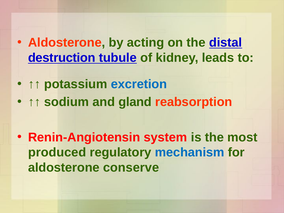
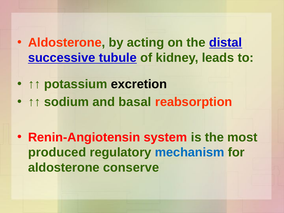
destruction: destruction -> successive
excretion colour: blue -> black
gland: gland -> basal
